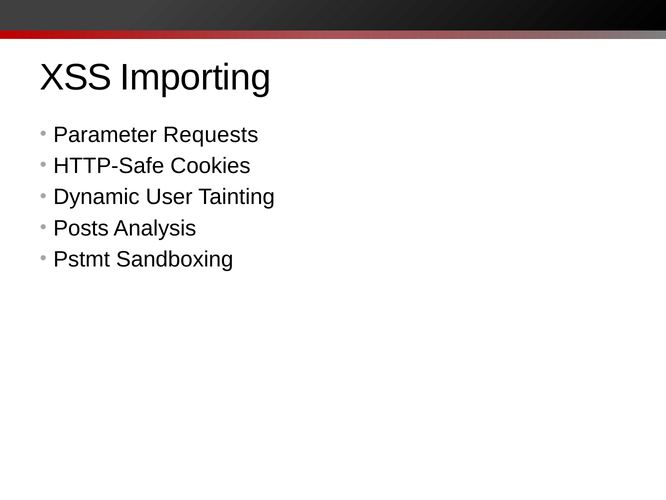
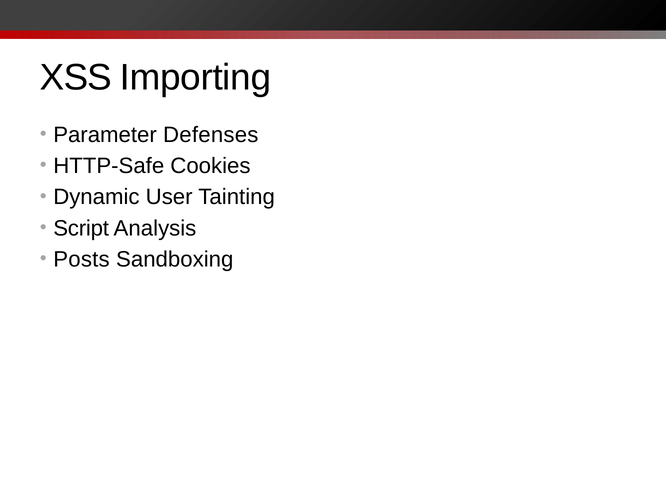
Requests: Requests -> Defenses
Posts: Posts -> Script
Pstmt: Pstmt -> Posts
